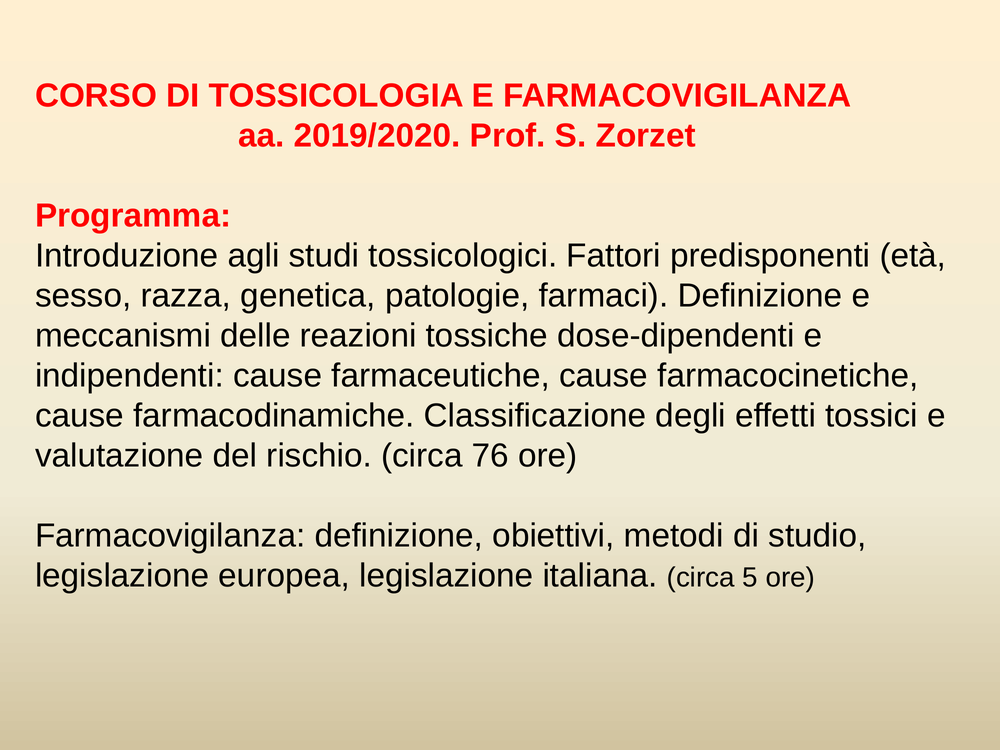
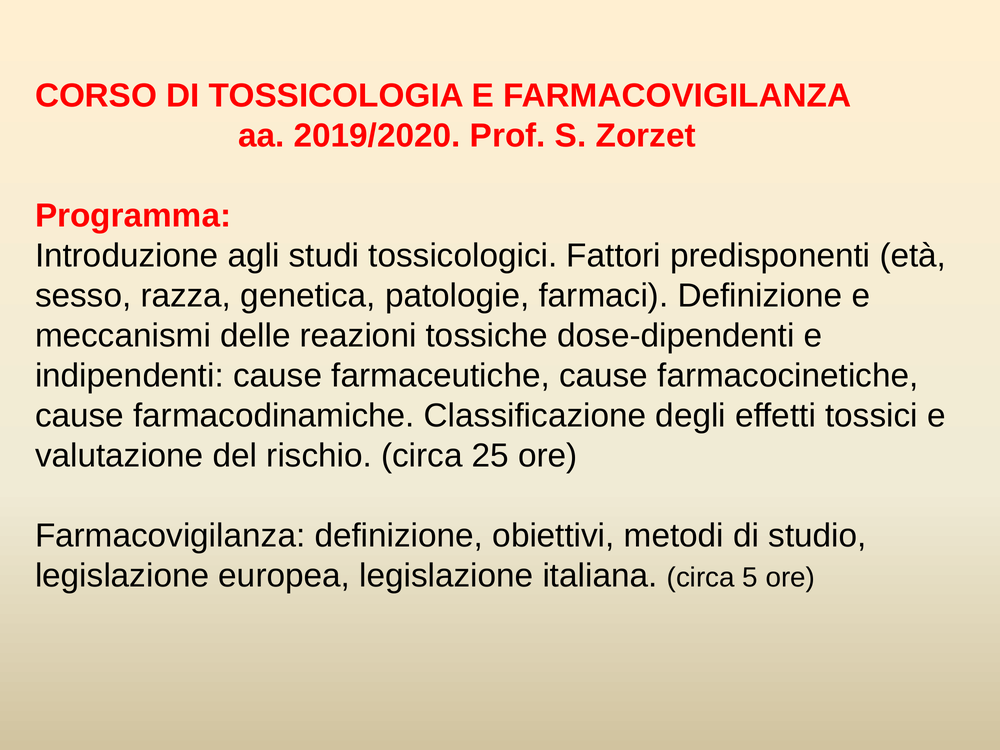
76: 76 -> 25
